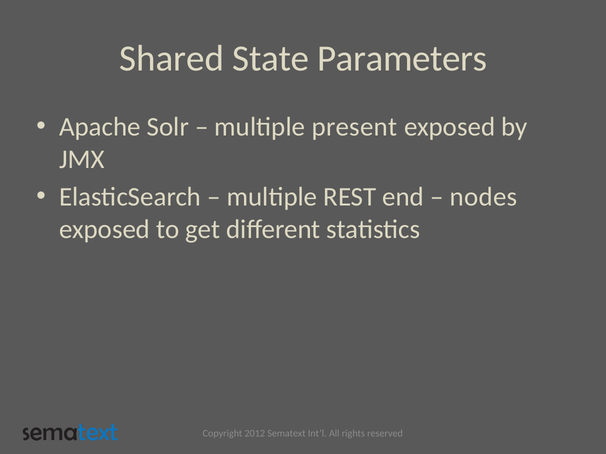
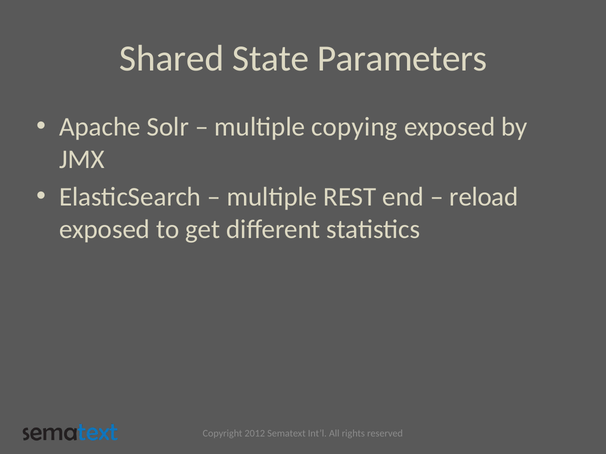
present: present -> copying
nodes: nodes -> reload
